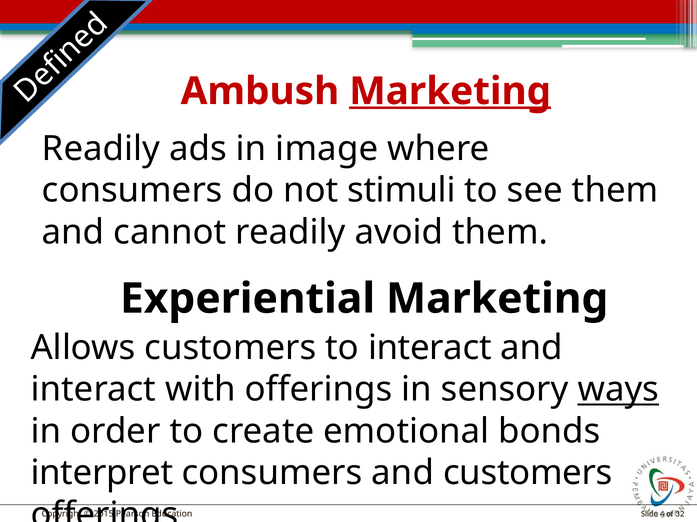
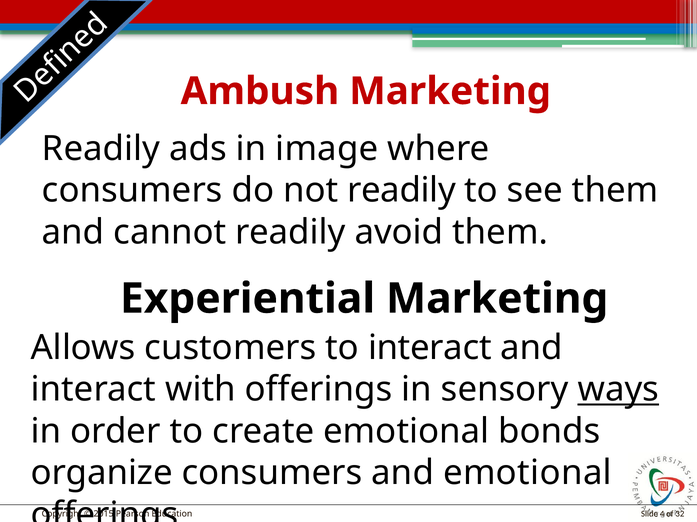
Marketing at (450, 91) underline: present -> none
not stimuli: stimuli -> readily
interpret: interpret -> organize
and customers: customers -> emotional
